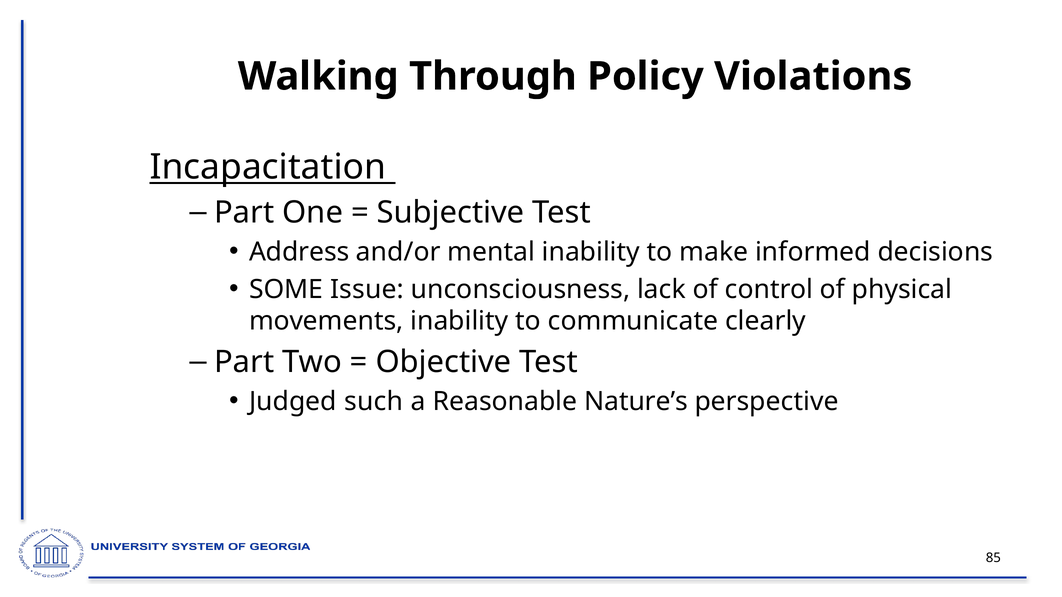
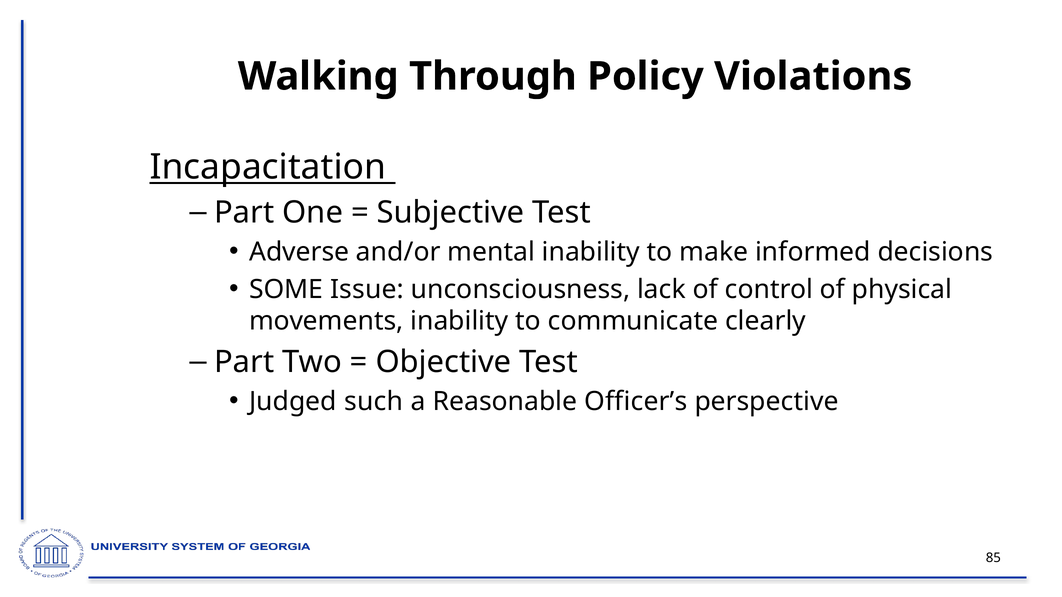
Address: Address -> Adverse
Nature’s: Nature’s -> Officer’s
